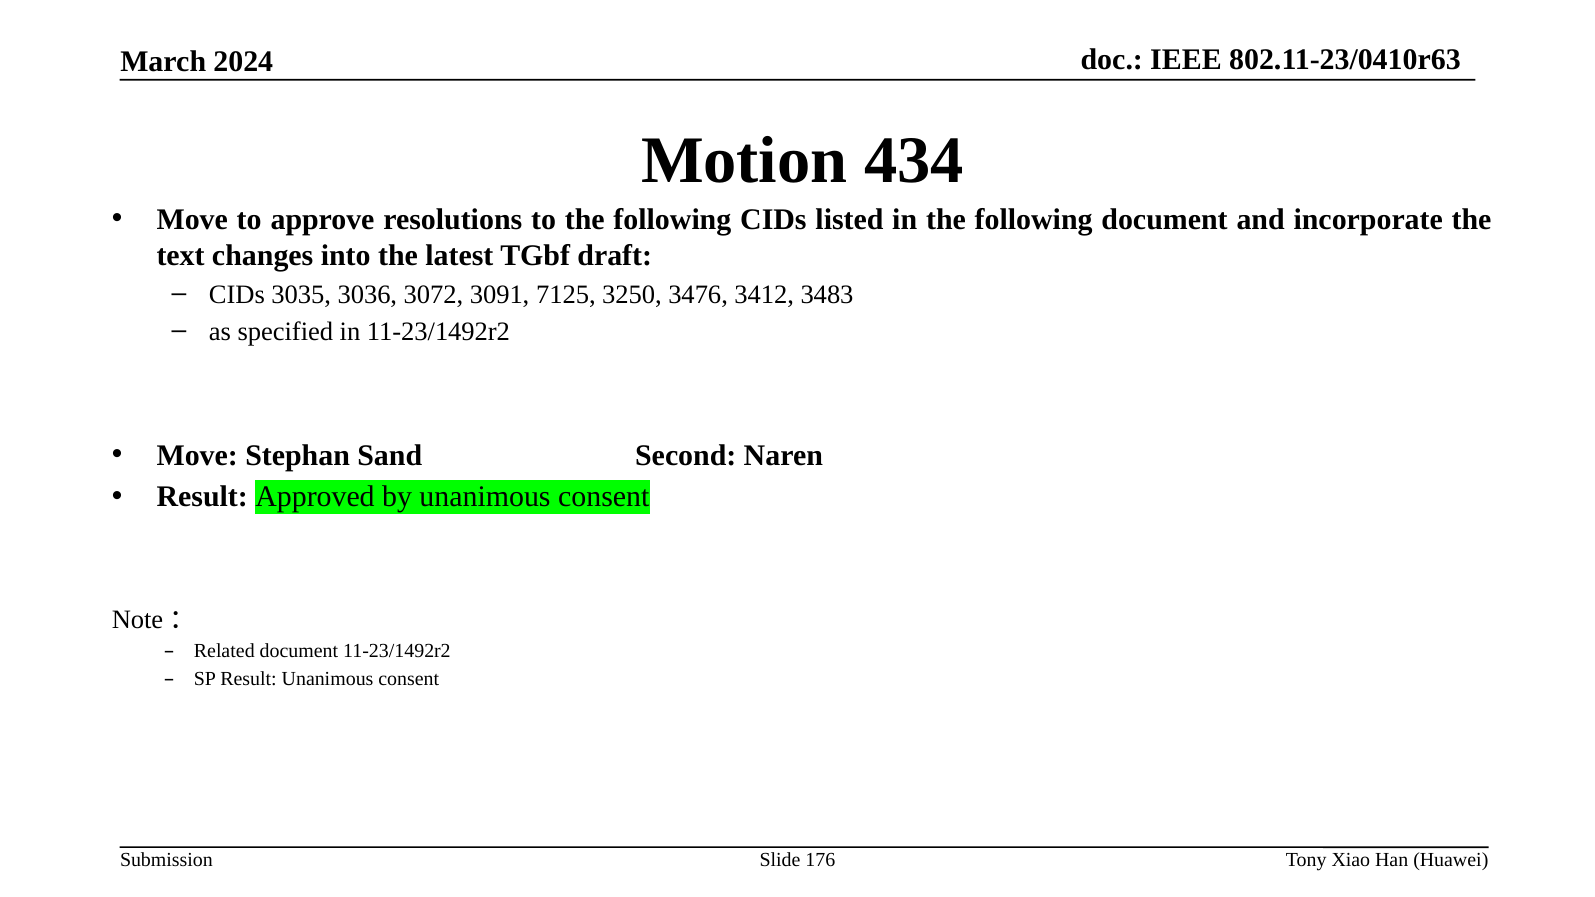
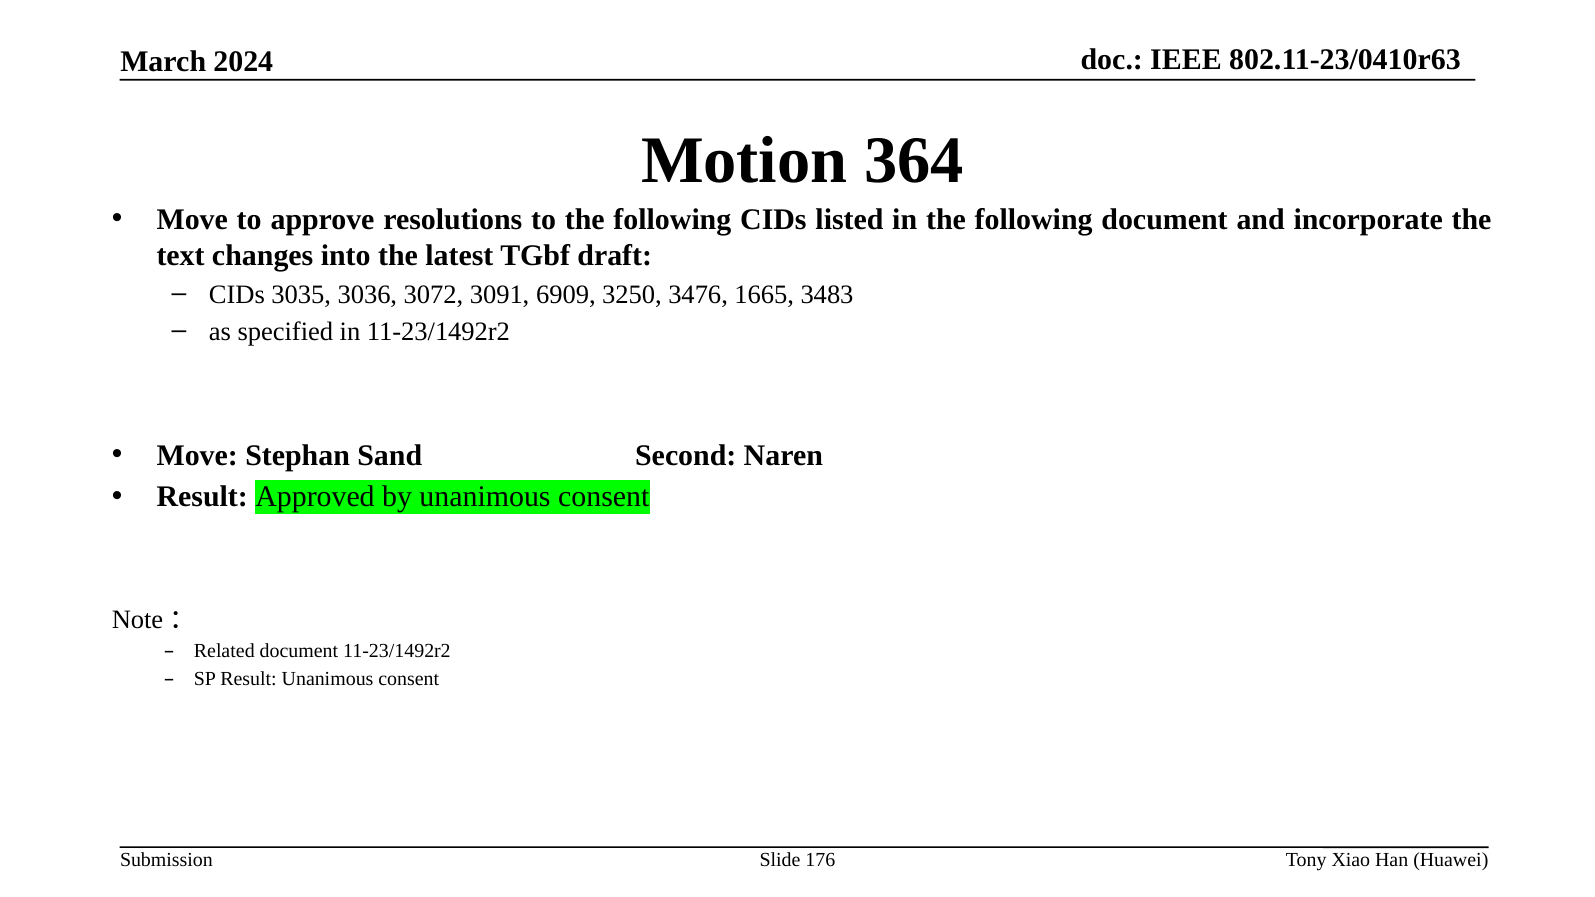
434: 434 -> 364
7125: 7125 -> 6909
3412: 3412 -> 1665
